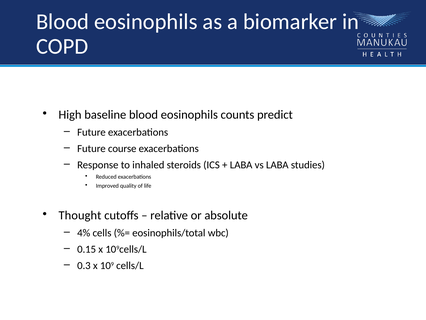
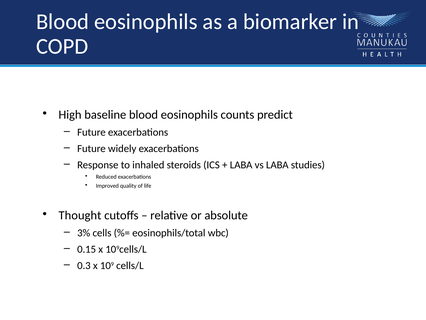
course: course -> widely
4%: 4% -> 3%
